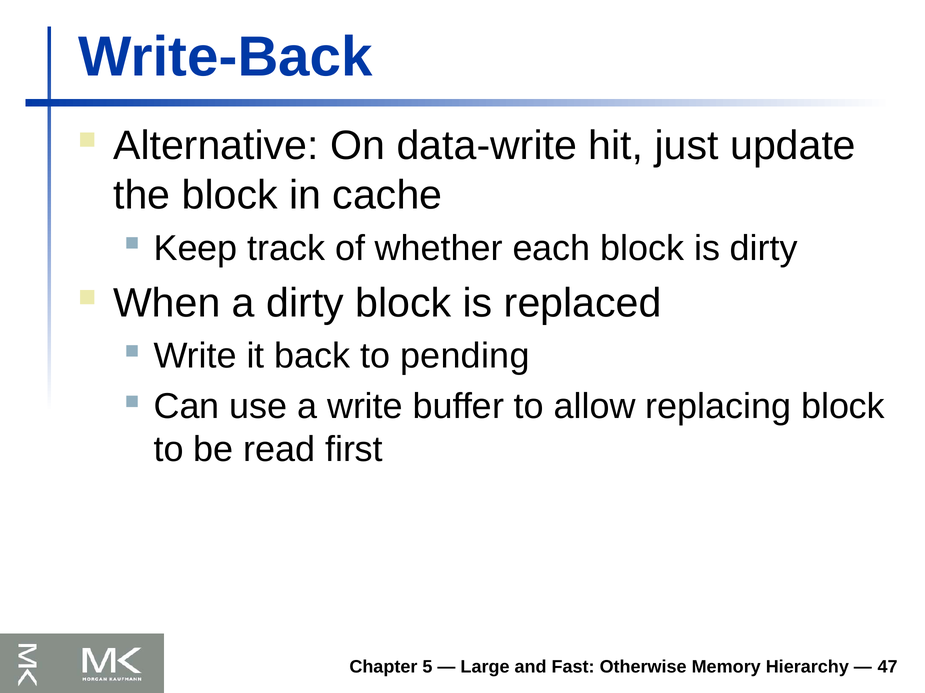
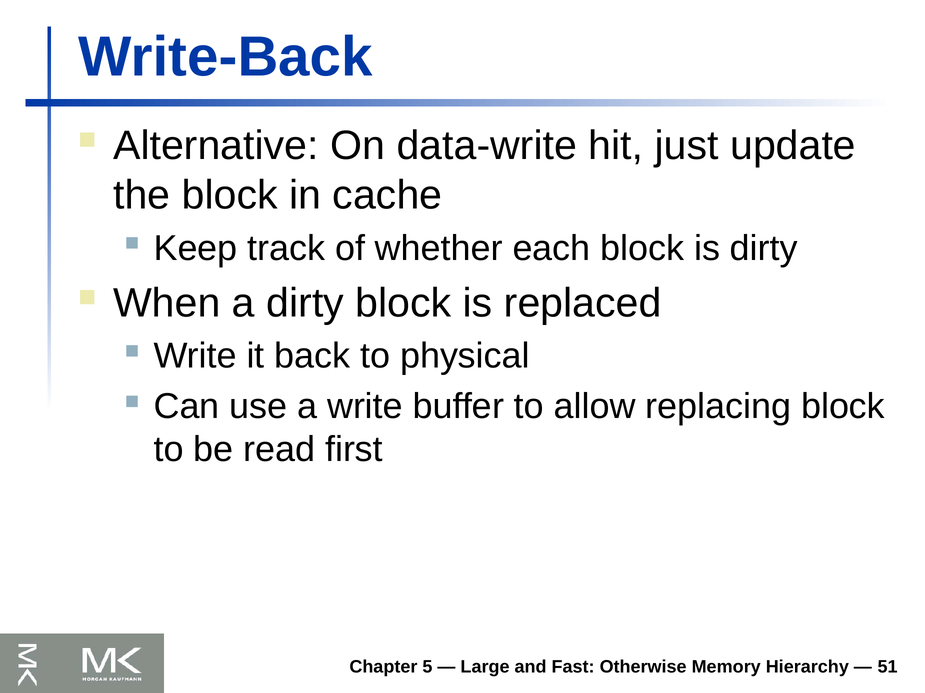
pending: pending -> physical
47: 47 -> 51
